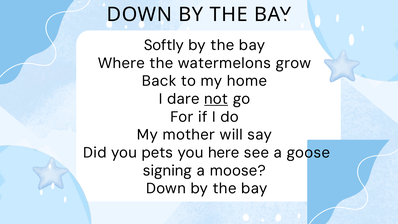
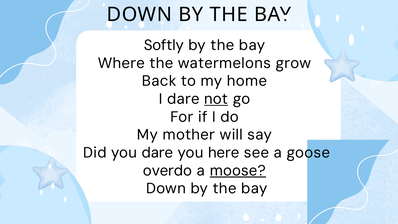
you pets: pets -> dare
signing: signing -> overdo
moose underline: none -> present
